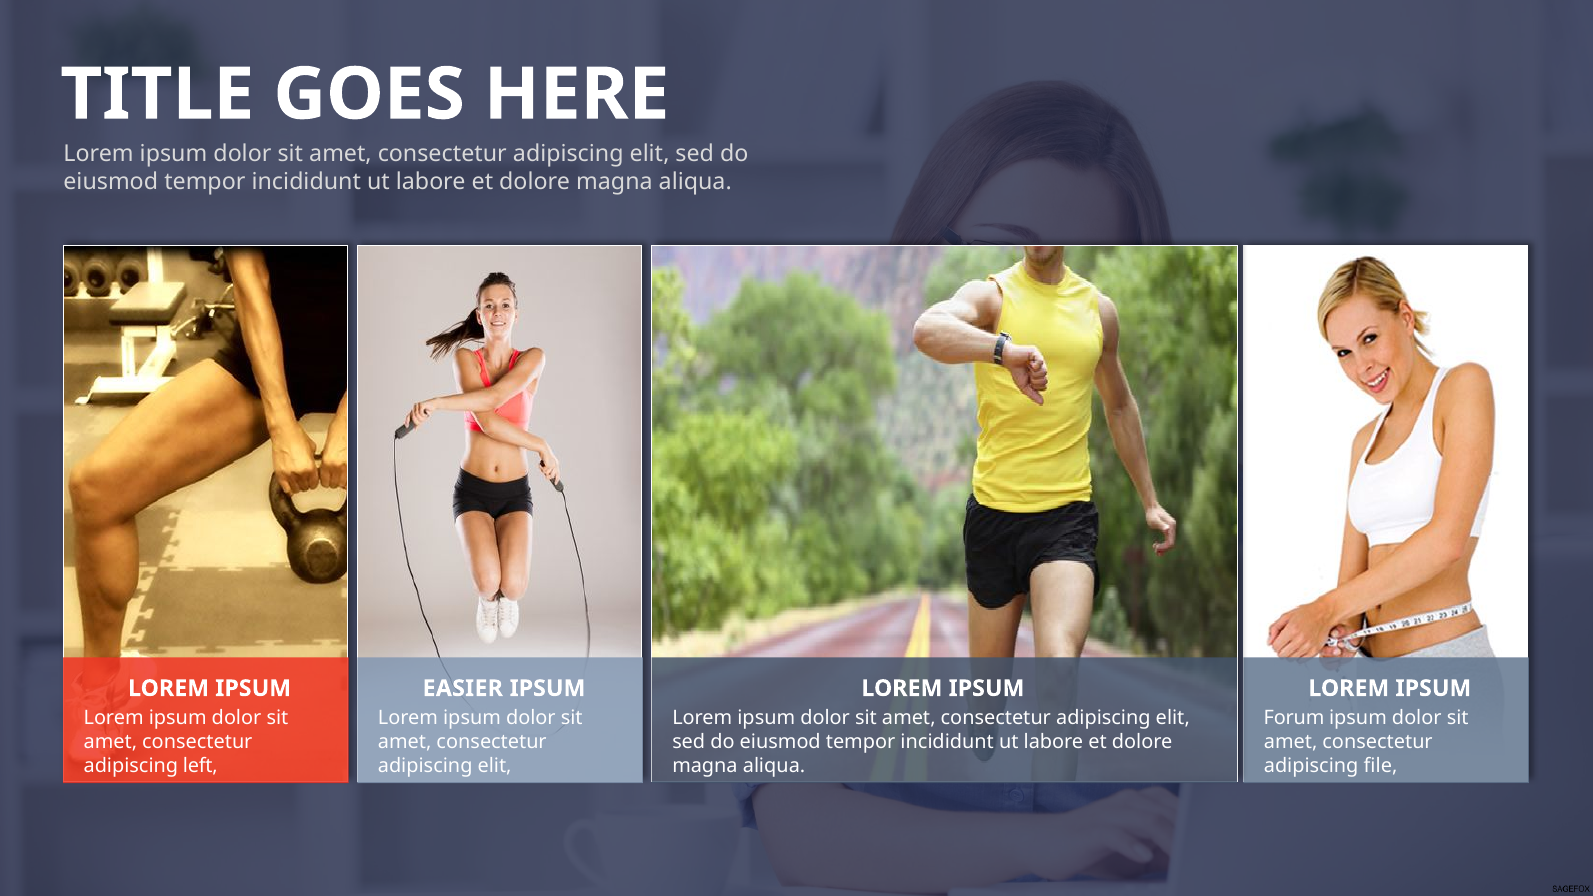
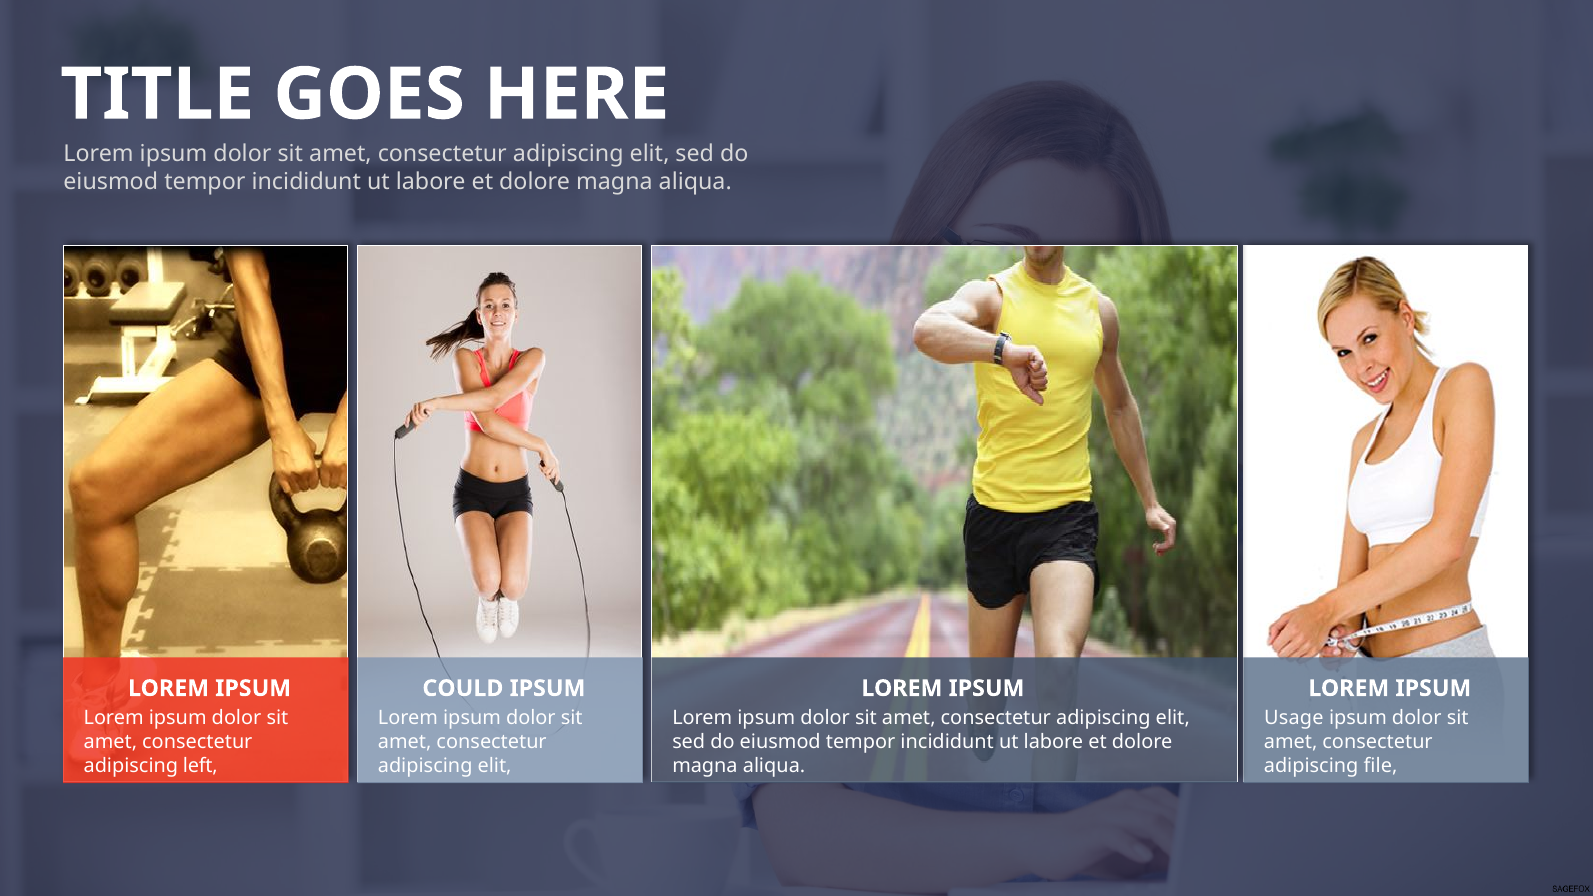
EASIER: EASIER -> COULD
Forum: Forum -> Usage
